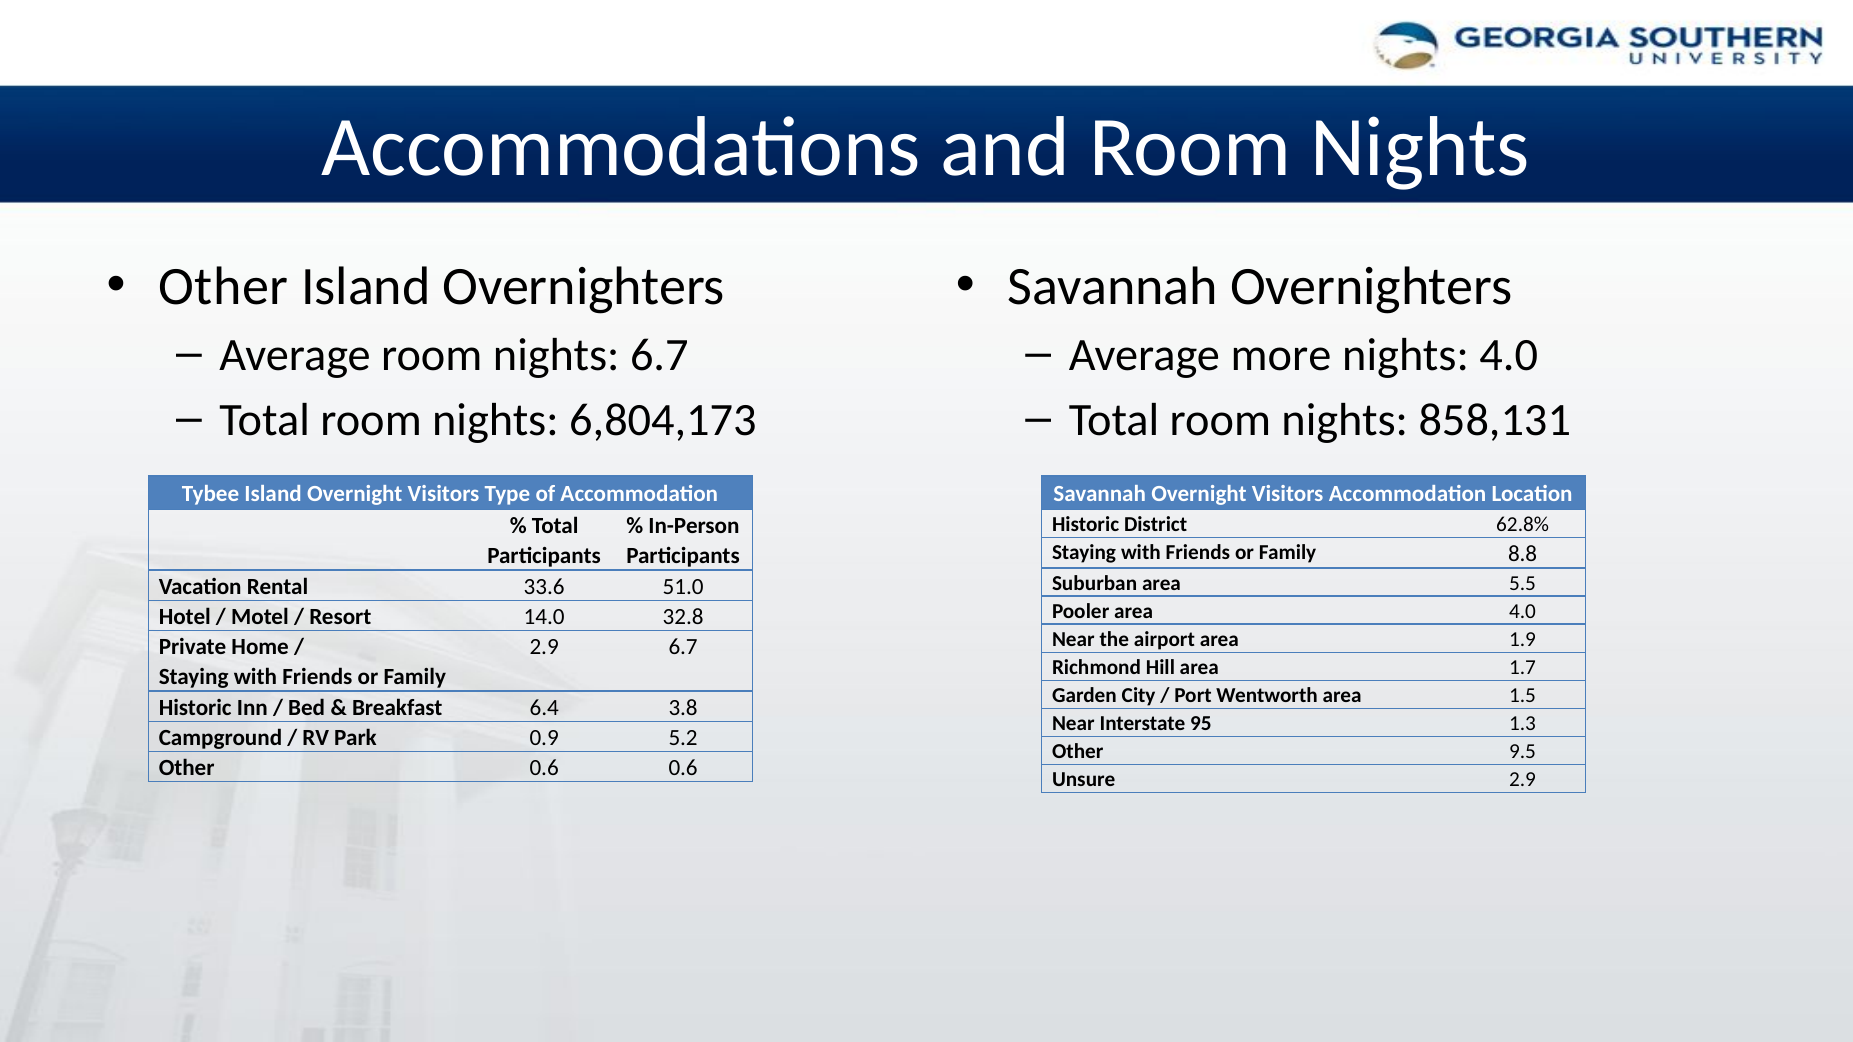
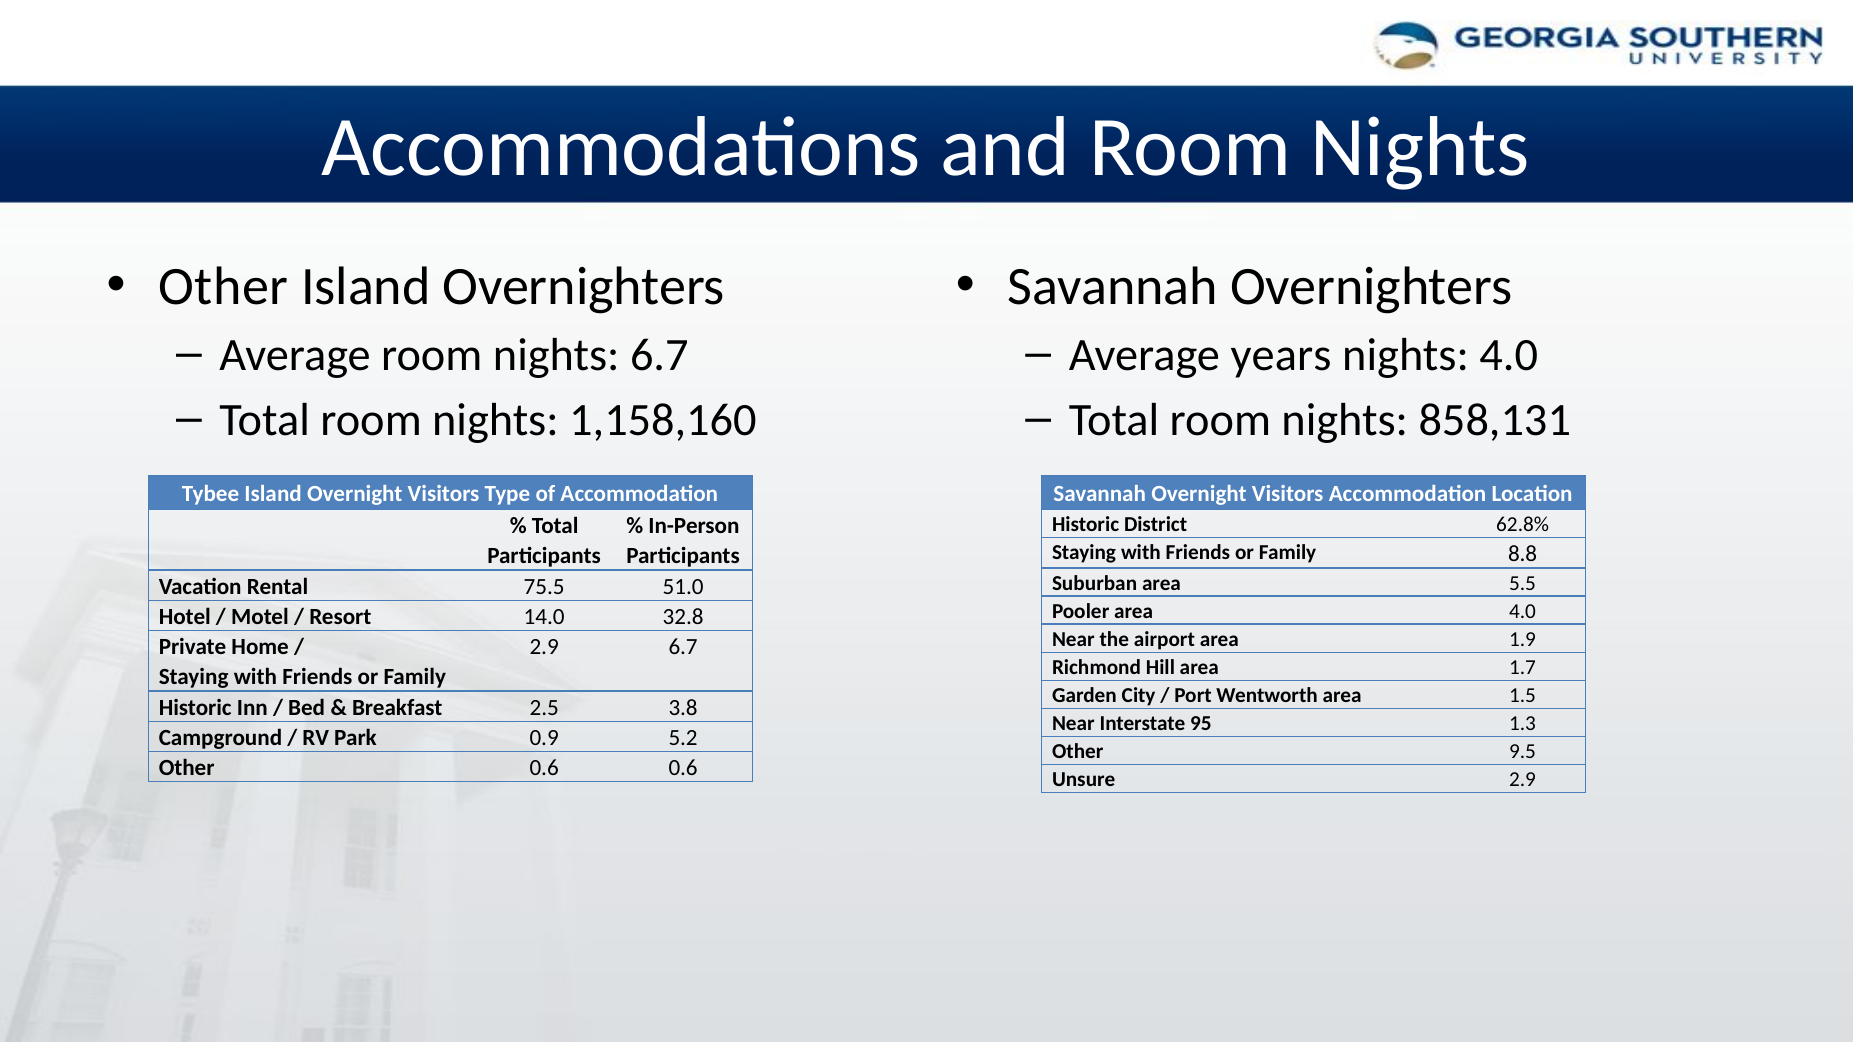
more: more -> years
6,804,173: 6,804,173 -> 1,158,160
33.6: 33.6 -> 75.5
6.4: 6.4 -> 2.5
